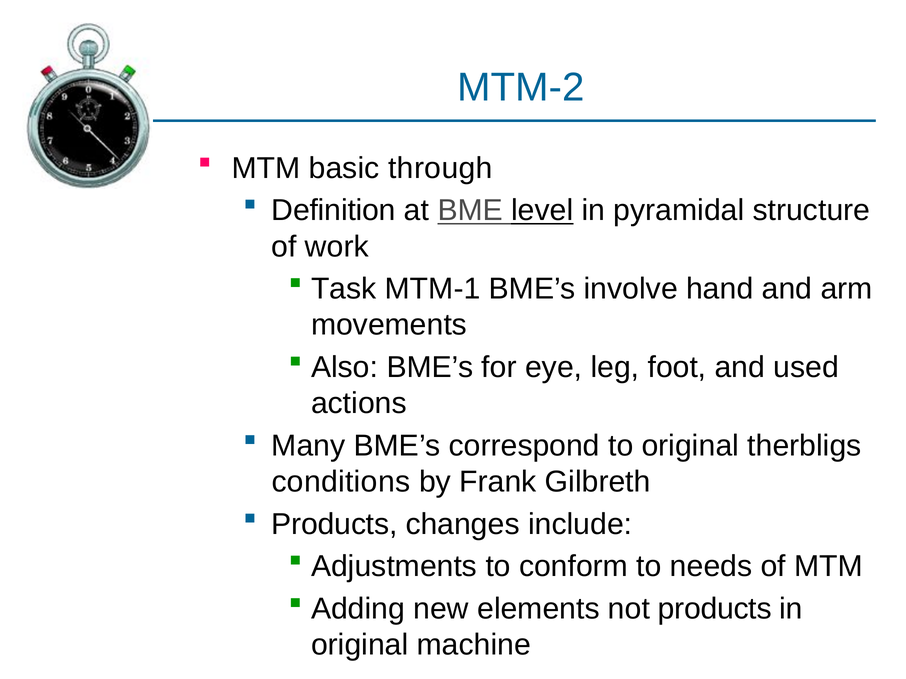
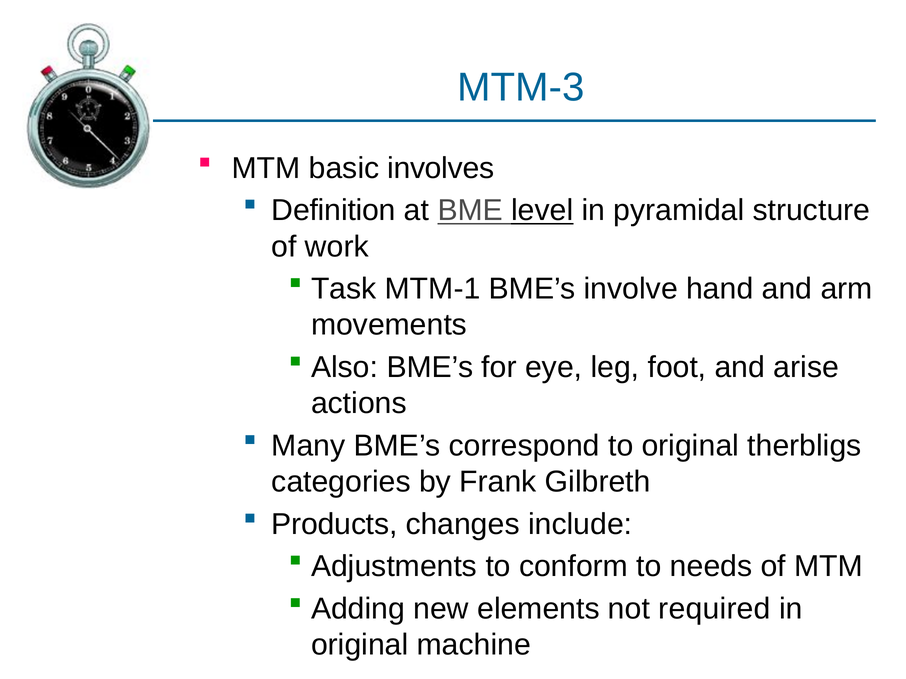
MTM-2: MTM-2 -> MTM-3
through: through -> involves
used: used -> arise
conditions: conditions -> categories
not products: products -> required
